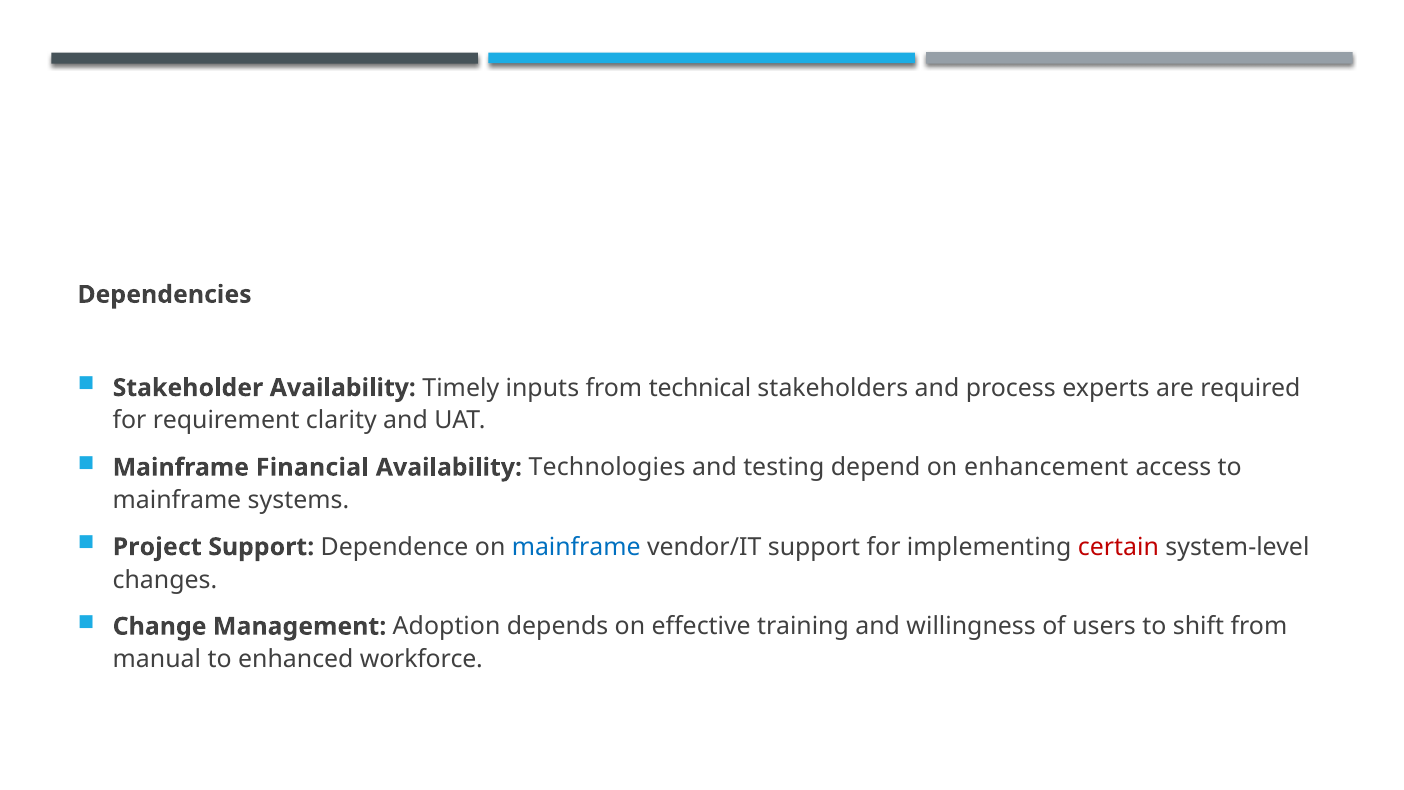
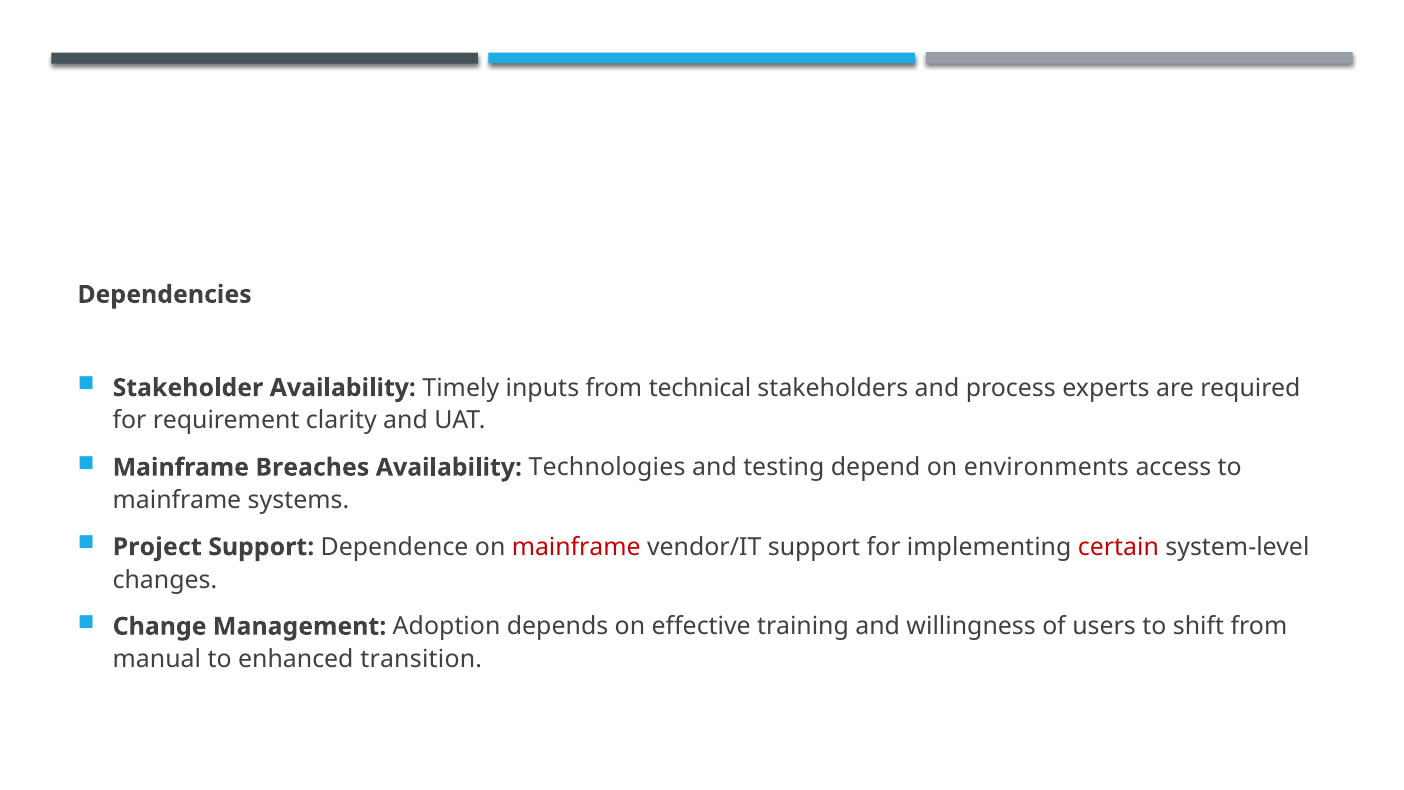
Financial: Financial -> Breaches
enhancement: enhancement -> environments
mainframe at (576, 547) colour: blue -> red
workforce: workforce -> transition
